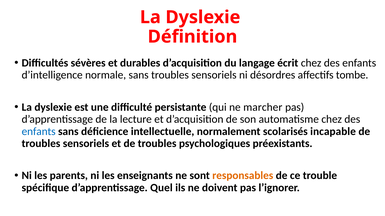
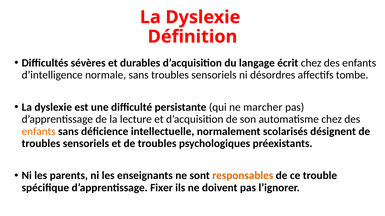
enfants at (39, 132) colour: blue -> orange
incapable: incapable -> désignent
Quel: Quel -> Fixer
